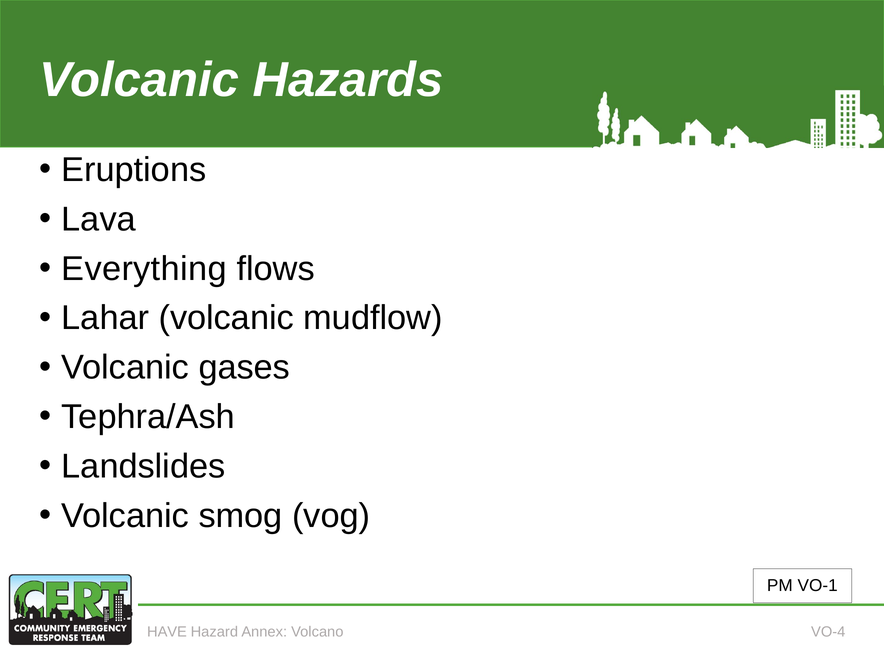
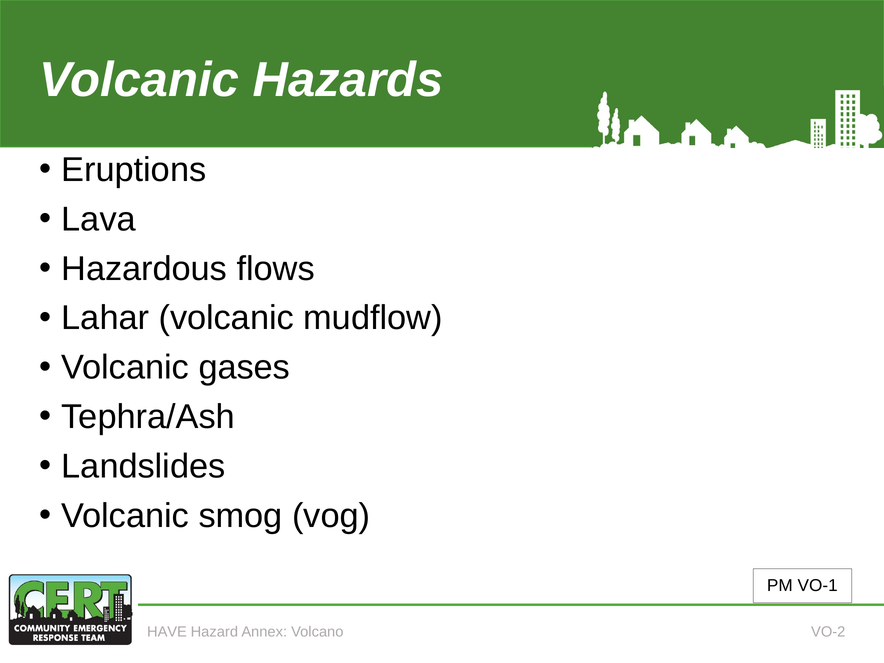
Everything: Everything -> Hazardous
VO-4: VO-4 -> VO-2
